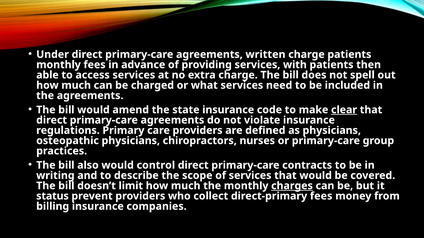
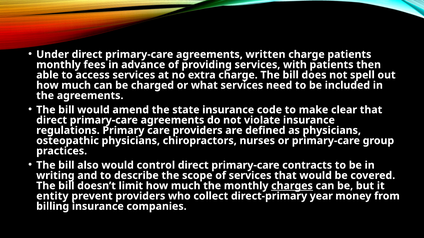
clear underline: present -> none
status: status -> entity
direct-primary fees: fees -> year
